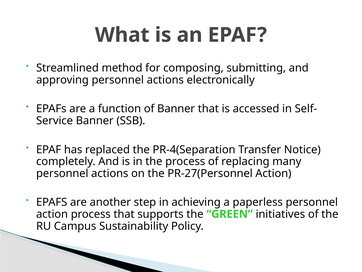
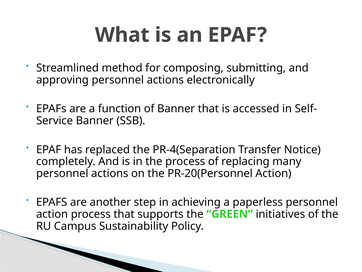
PR-27(Personnel: PR-27(Personnel -> PR-20(Personnel
